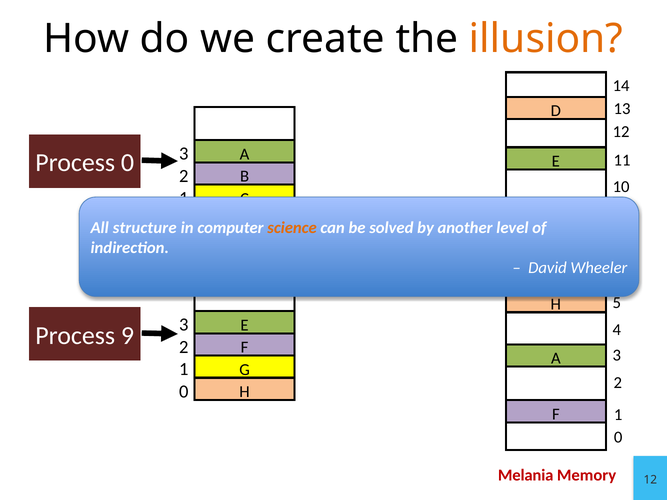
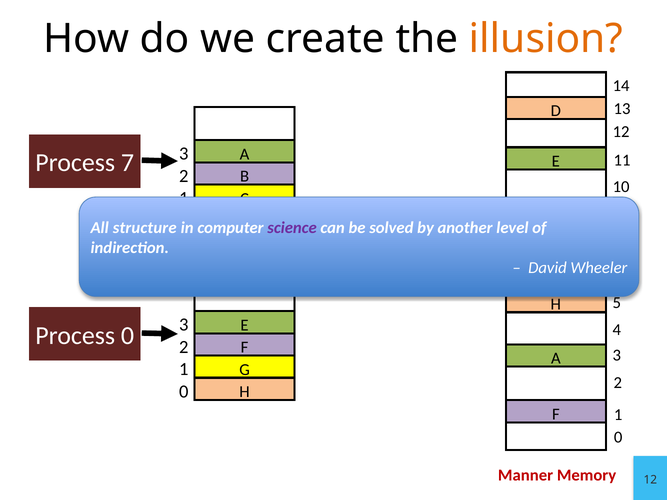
Process 0: 0 -> 7
science colour: orange -> purple
Process 9: 9 -> 0
Melania: Melania -> Manner
